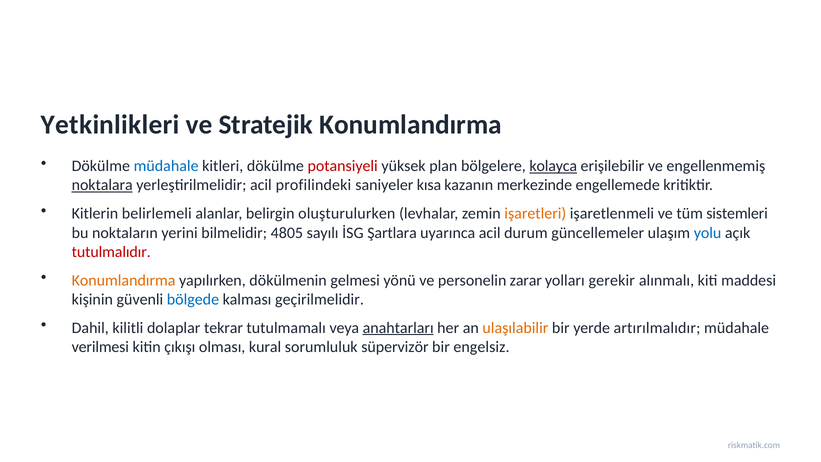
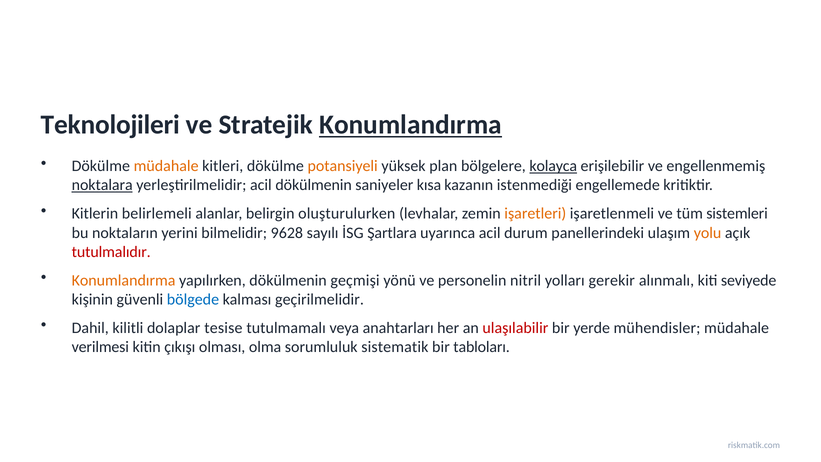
Yetkinlikleri: Yetkinlikleri -> Teknolojileri
Konumlandırma at (411, 125) underline: none -> present
müdahale at (166, 166) colour: blue -> orange
potansiyeli colour: red -> orange
acil profilindeki: profilindeki -> dökülmenin
merkezinde: merkezinde -> istenmediği
4805: 4805 -> 9628
güncellemeler: güncellemeler -> panellerindeki
yolu colour: blue -> orange
gelmesi: gelmesi -> geçmişi
zarar: zarar -> nitril
maddesi: maddesi -> seviyede
tekrar: tekrar -> tesise
anahtarları underline: present -> none
ulaşılabilir colour: orange -> red
artırılmalıdır: artırılmalıdır -> mühendisler
kural: kural -> olma
süpervizör: süpervizör -> sistematik
engelsiz: engelsiz -> tabloları
